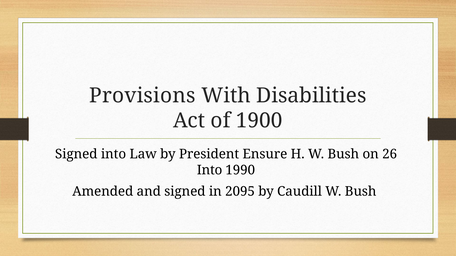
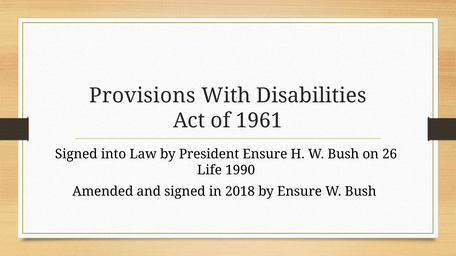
1900: 1900 -> 1961
Into at (210, 170): Into -> Life
2095: 2095 -> 2018
by Caudill: Caudill -> Ensure
